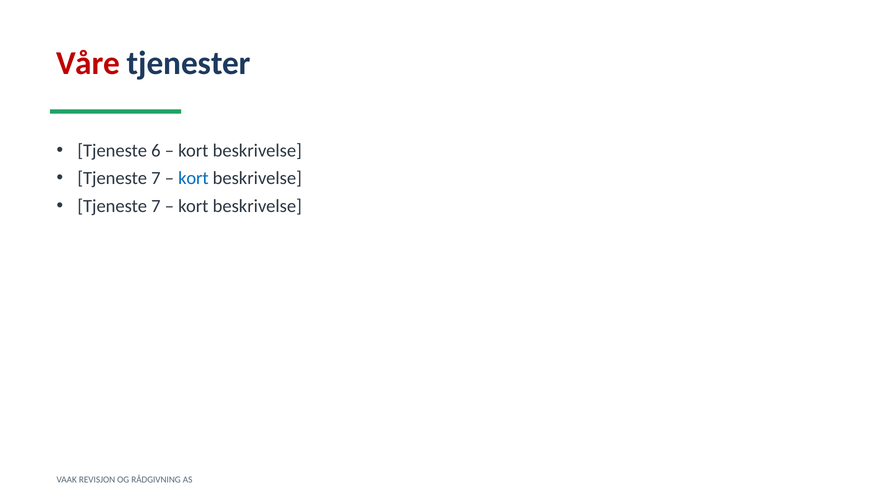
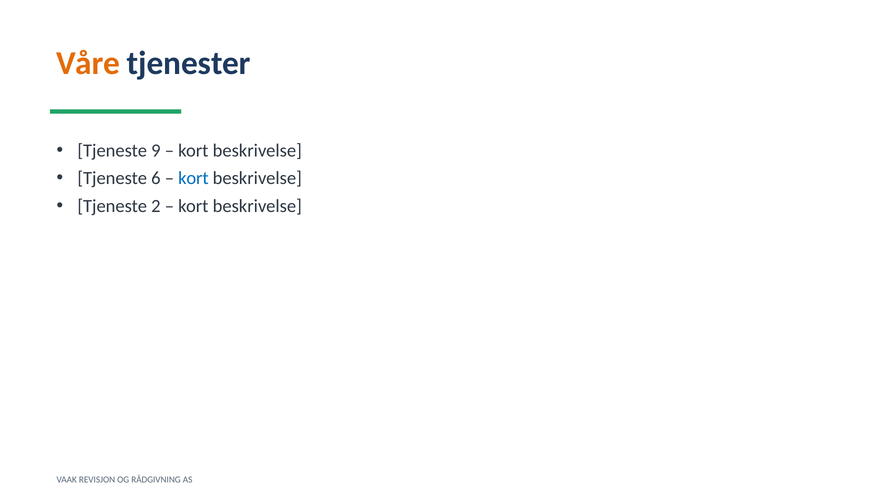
Våre colour: red -> orange
6: 6 -> 9
7 at (156, 178): 7 -> 6
7 at (156, 206): 7 -> 2
